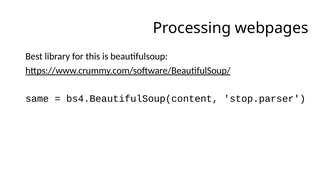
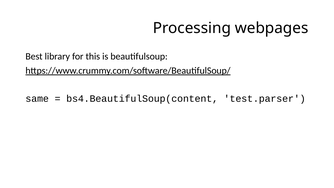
stop.parser: stop.parser -> test.parser
